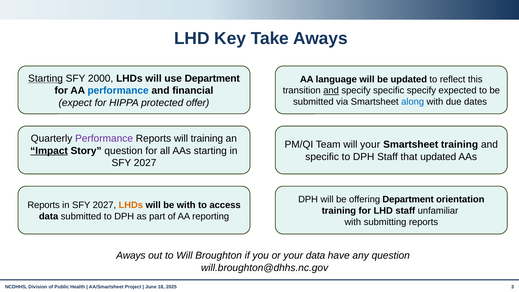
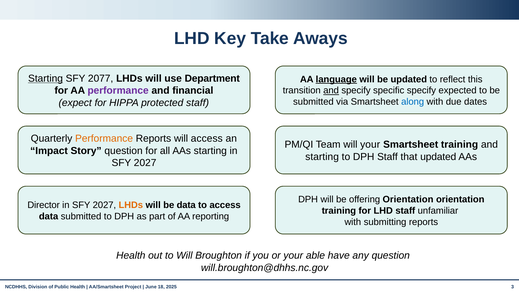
2000: 2000 -> 2077
language underline: none -> present
performance at (118, 91) colour: blue -> purple
protected offer: offer -> staff
Performance at (104, 139) colour: purple -> orange
will training: training -> access
Impact underline: present -> none
specific at (322, 157): specific -> starting
offering Department: Department -> Orientation
Reports at (44, 205): Reports -> Director
be with: with -> data
Aways at (131, 256): Aways -> Health
your data: data -> able
